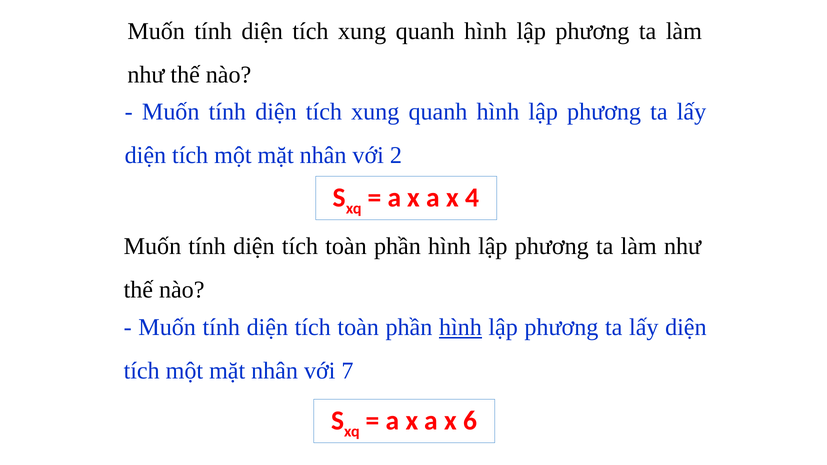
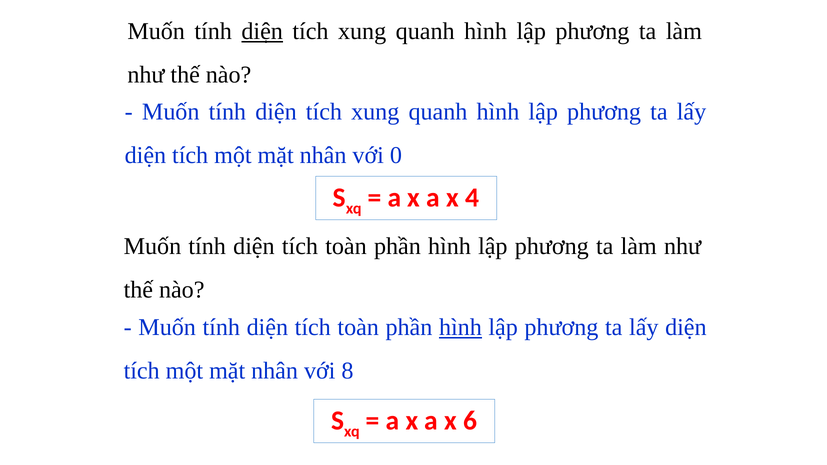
diện at (262, 31) underline: none -> present
2: 2 -> 0
7: 7 -> 8
